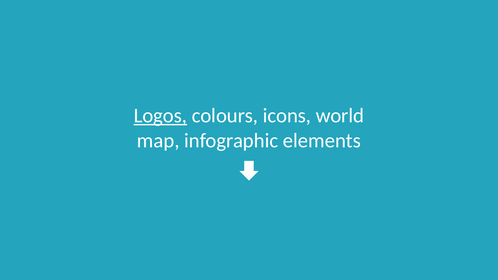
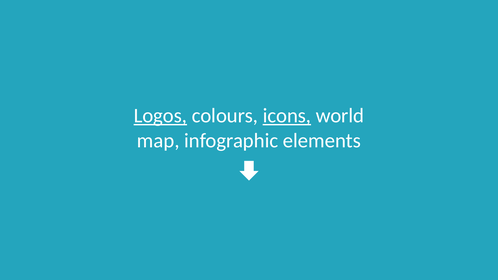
icons underline: none -> present
